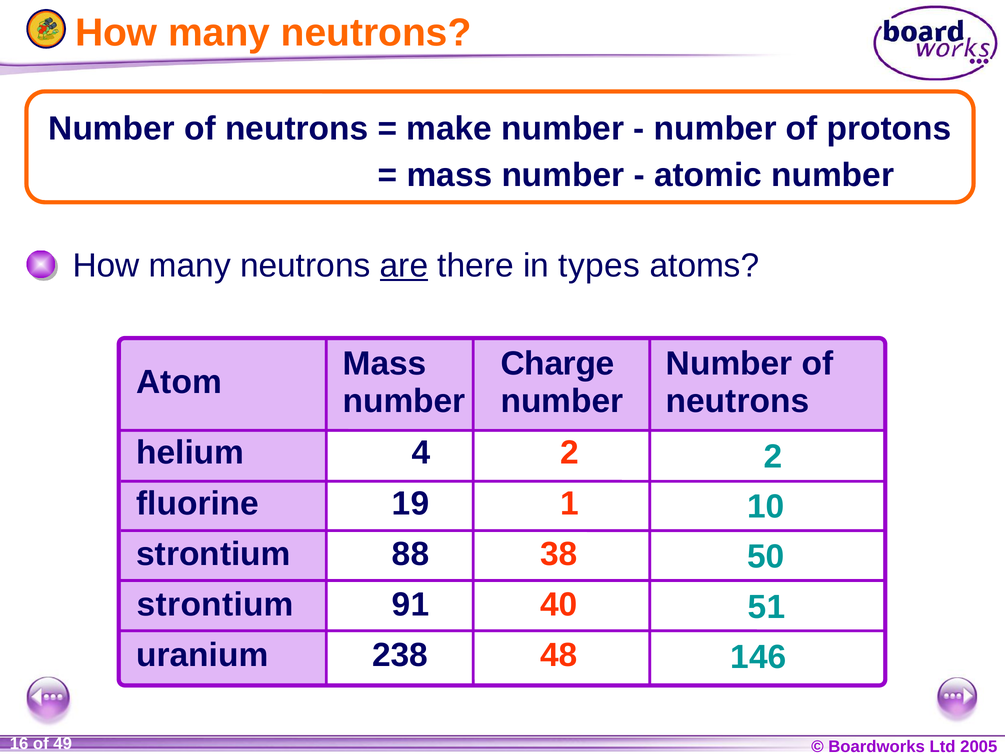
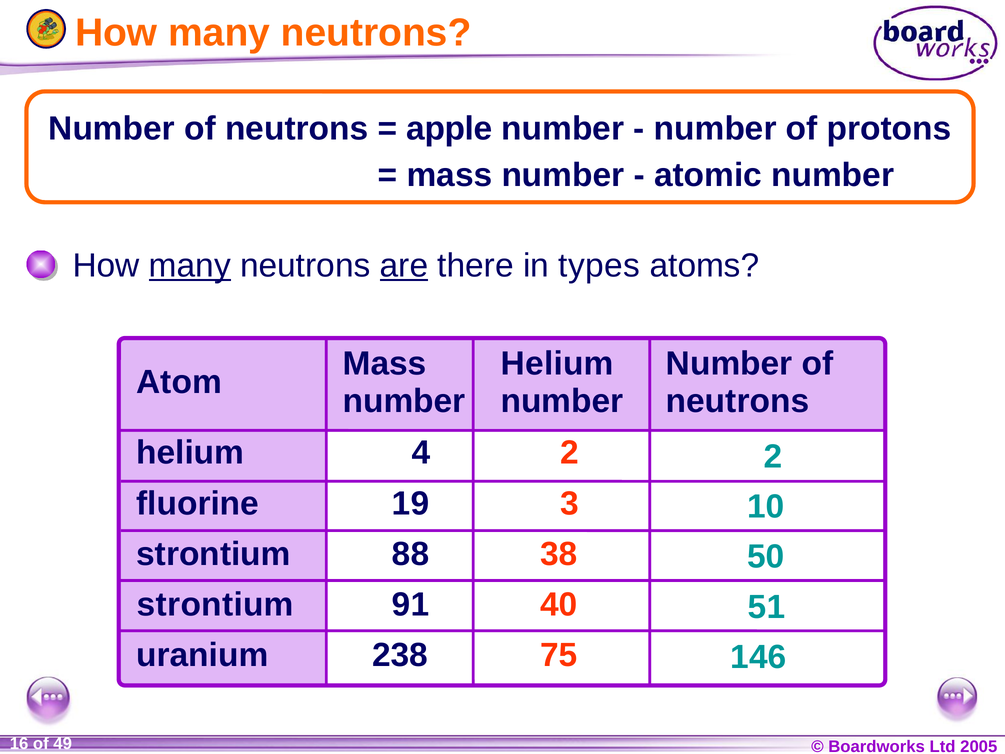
make: make -> apple
many at (190, 266) underline: none -> present
Charge at (557, 363): Charge -> Helium
1: 1 -> 3
48: 48 -> 75
